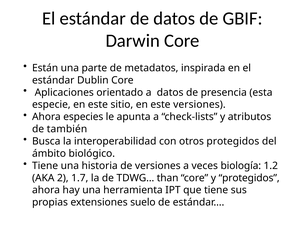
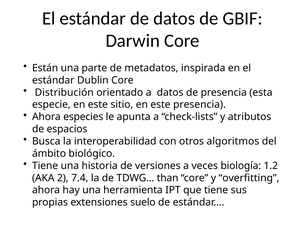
Aplicaciones: Aplicaciones -> Distribución
este versiones: versiones -> presencia
también: también -> espacios
otros protegidos: protegidos -> algoritmos
1.7: 1.7 -> 7.4
y protegidos: protegidos -> overfitting
